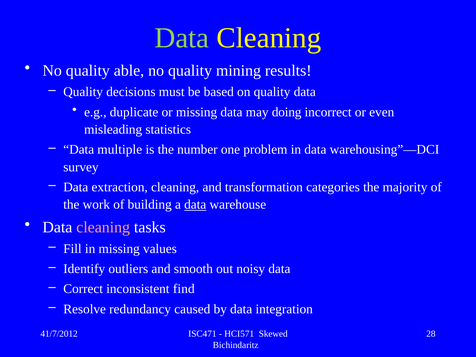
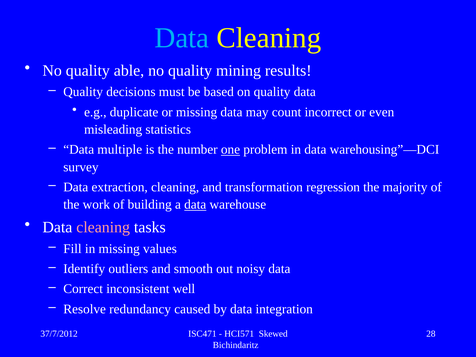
Data at (182, 38) colour: light green -> light blue
doing: doing -> count
one underline: none -> present
categories: categories -> regression
find: find -> well
41/7/2012: 41/7/2012 -> 37/7/2012
